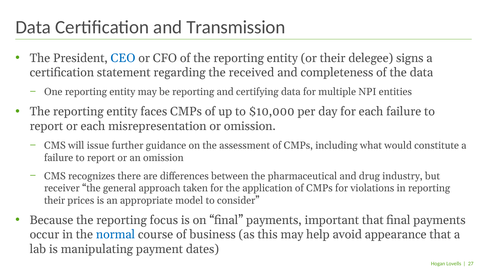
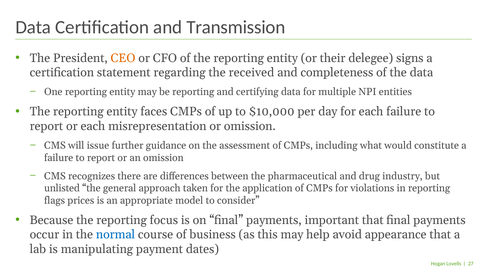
CEO colour: blue -> orange
receiver: receiver -> unlisted
their at (55, 200): their -> flags
